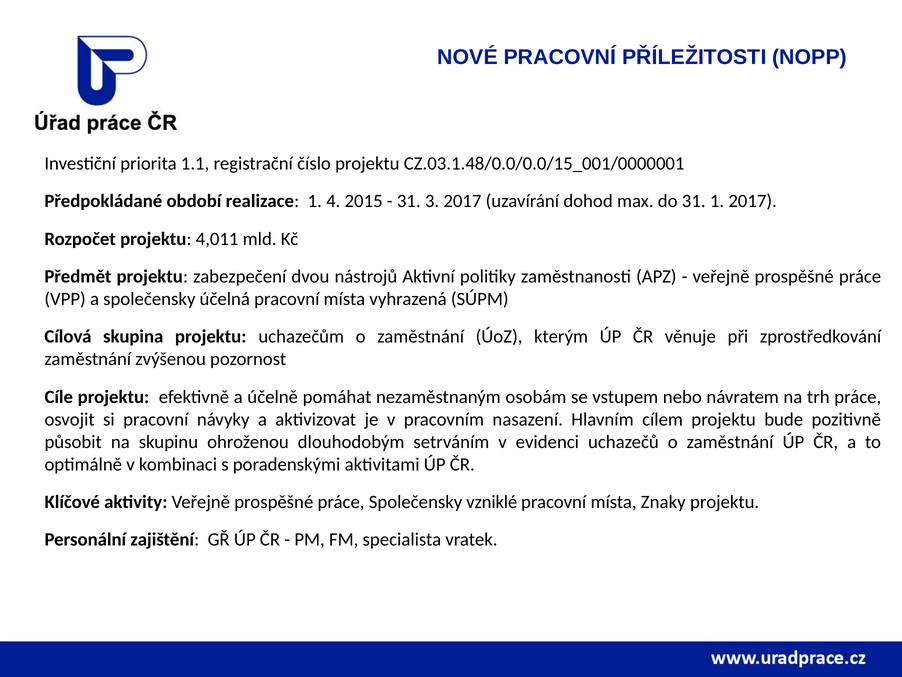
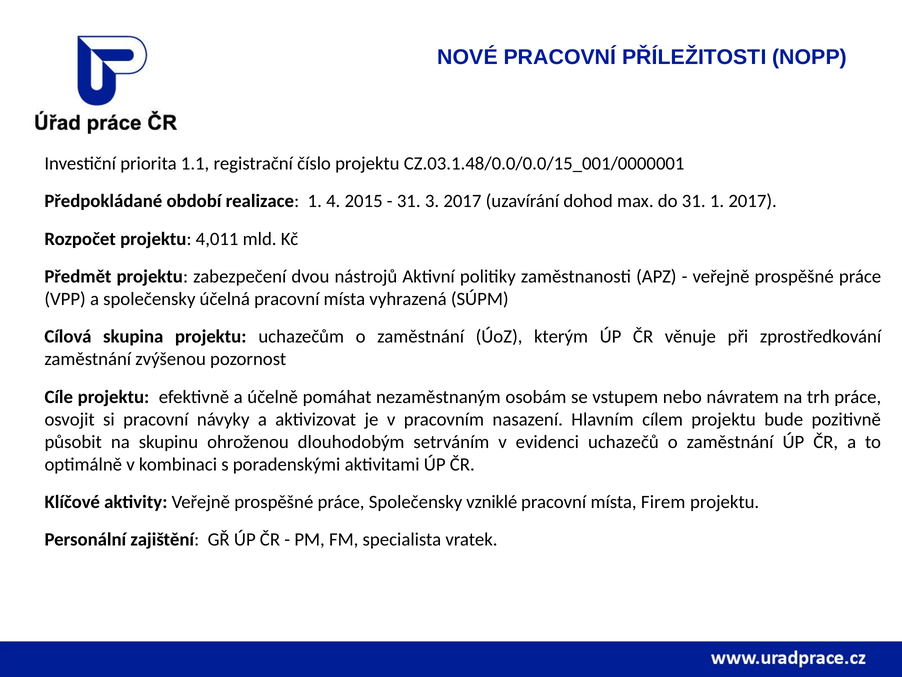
Znaky: Znaky -> Firem
